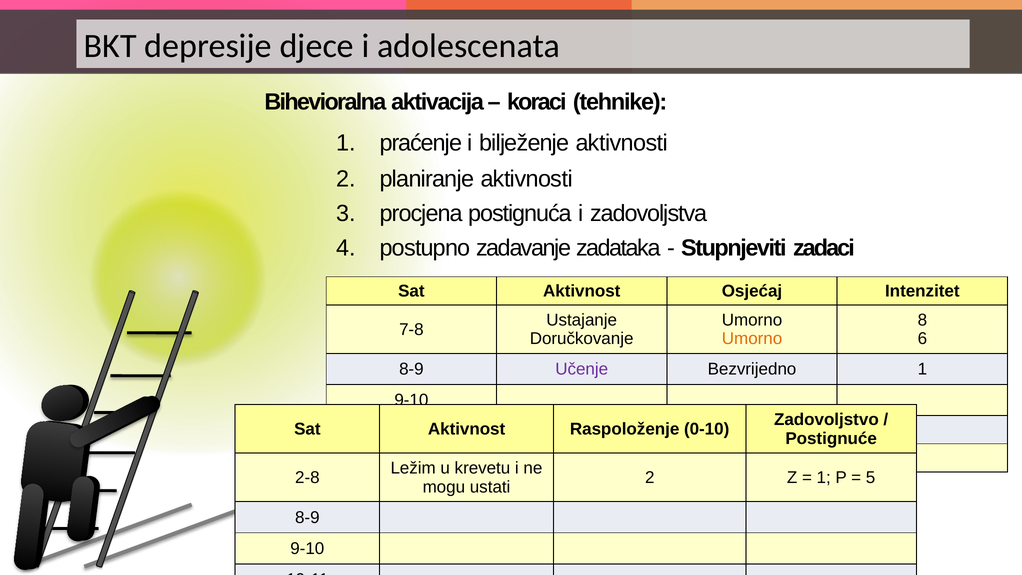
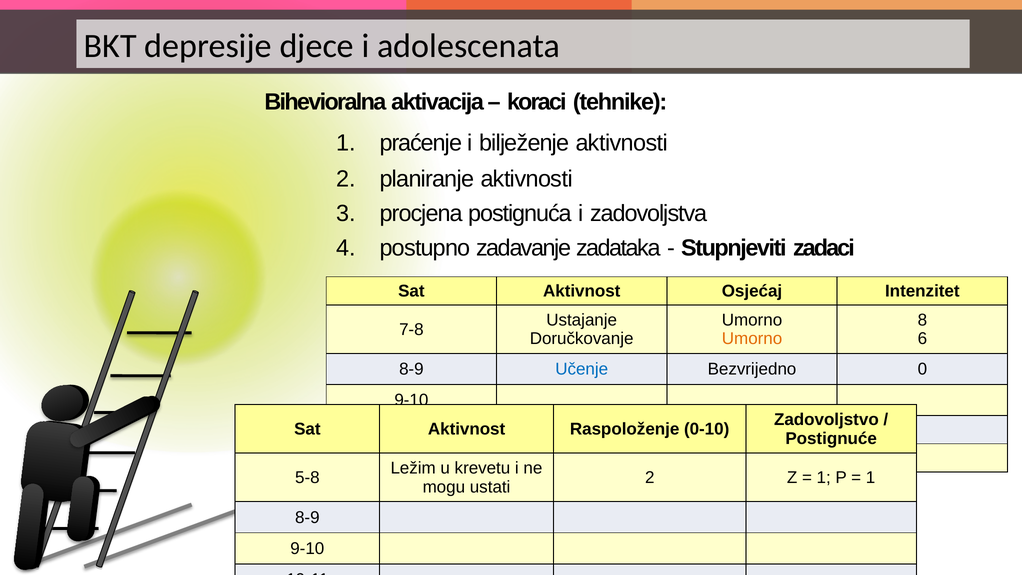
Učenje colour: purple -> blue
Bezvrijedno 1: 1 -> 0
2-8: 2-8 -> 5-8
5 at (871, 478): 5 -> 1
